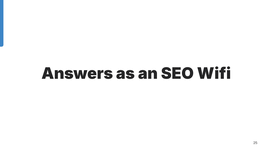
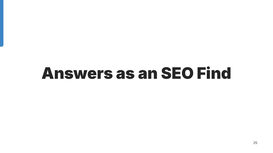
Wifi: Wifi -> Find
